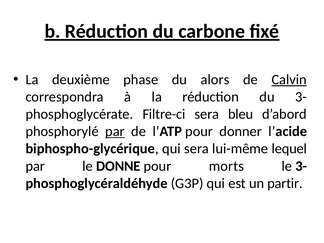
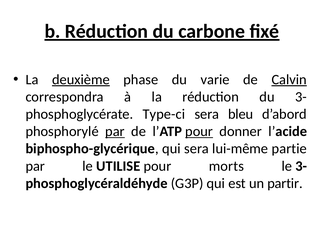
deuxième underline: none -> present
alors: alors -> varie
Filtre-ci: Filtre-ci -> Type-ci
pour at (199, 131) underline: none -> present
lequel: lequel -> partie
DONNE: DONNE -> UTILISE
